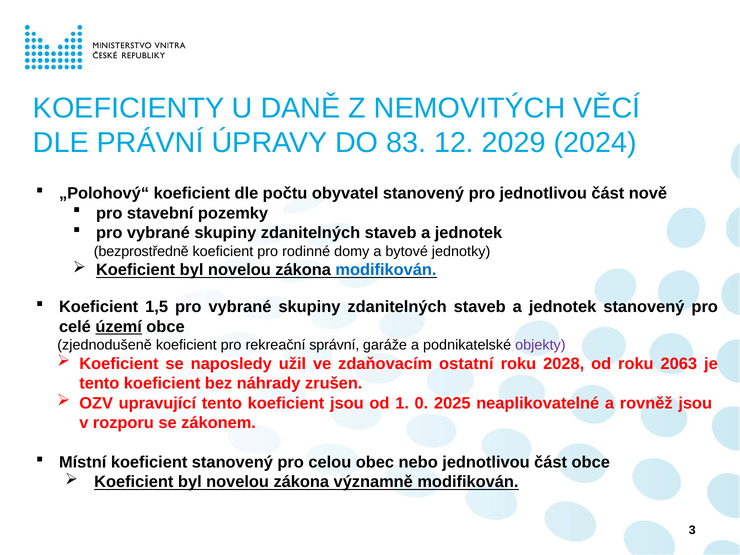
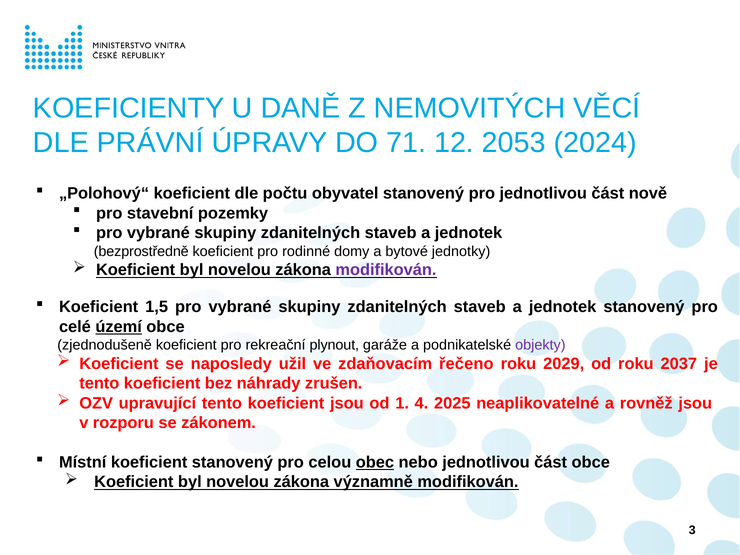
83: 83 -> 71
2029: 2029 -> 2053
modifikován at (386, 270) colour: blue -> purple
správní: správní -> plynout
ostatní: ostatní -> řečeno
2028: 2028 -> 2029
2063: 2063 -> 2037
0: 0 -> 4
obec underline: none -> present
